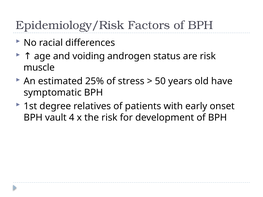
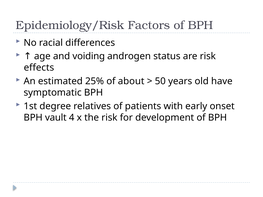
muscle: muscle -> effects
stress: stress -> about
